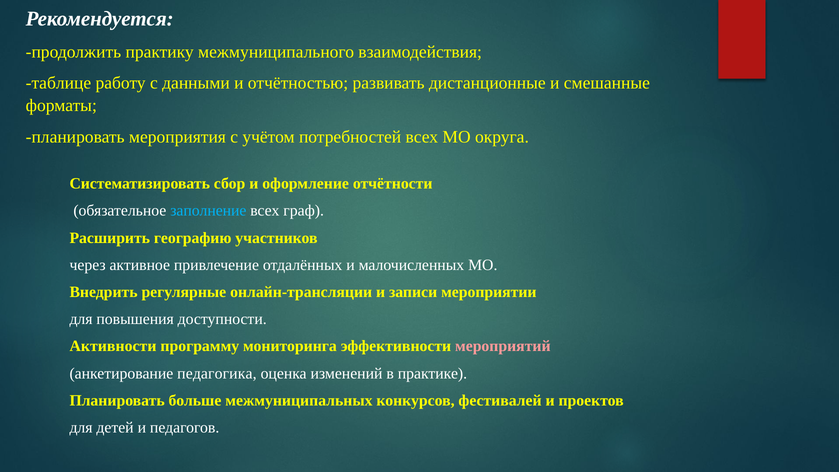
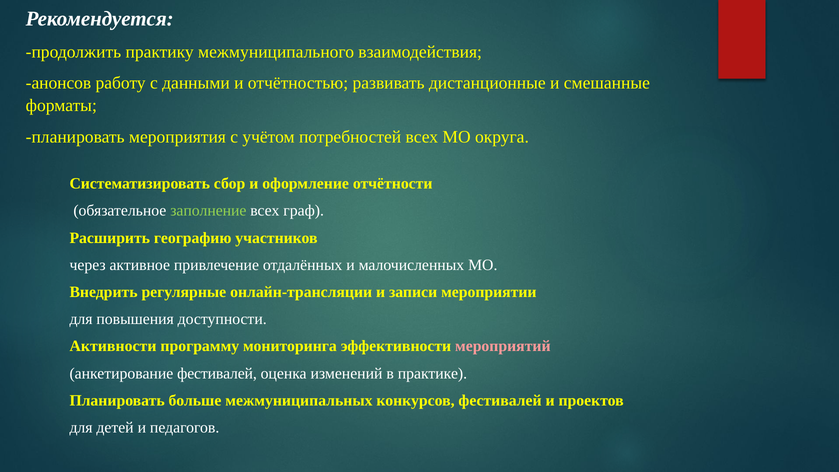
таблице: таблице -> анонсов
заполнение colour: light blue -> light green
анкетирование педагогика: педагогика -> фестивалей
